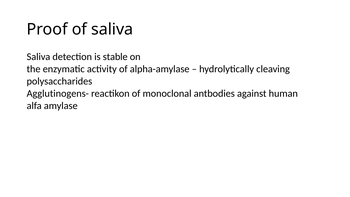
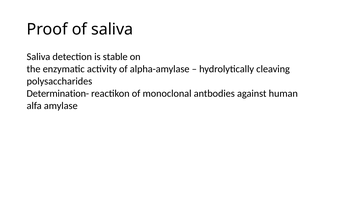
Agglutinogens-: Agglutinogens- -> Determination-
